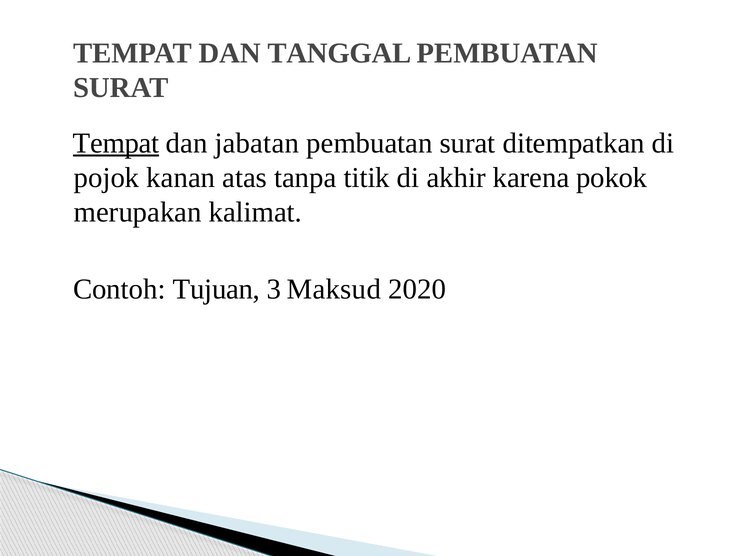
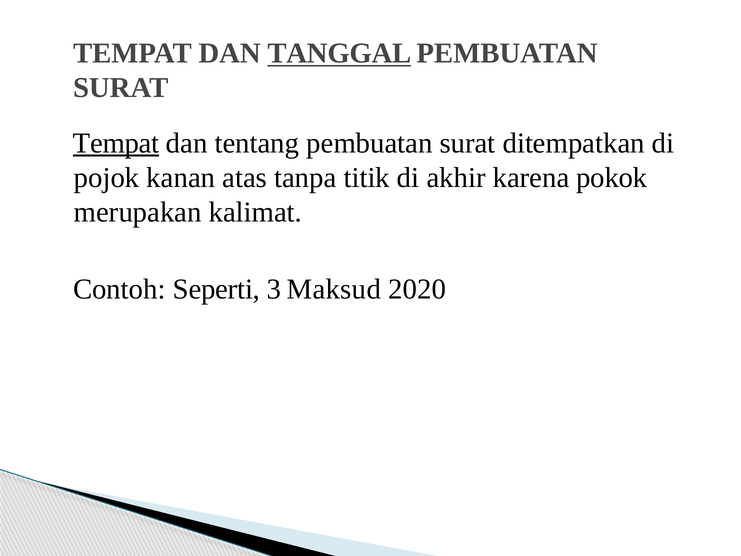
TANGGAL underline: none -> present
jabatan: jabatan -> tentang
Tujuan: Tujuan -> Seperti
